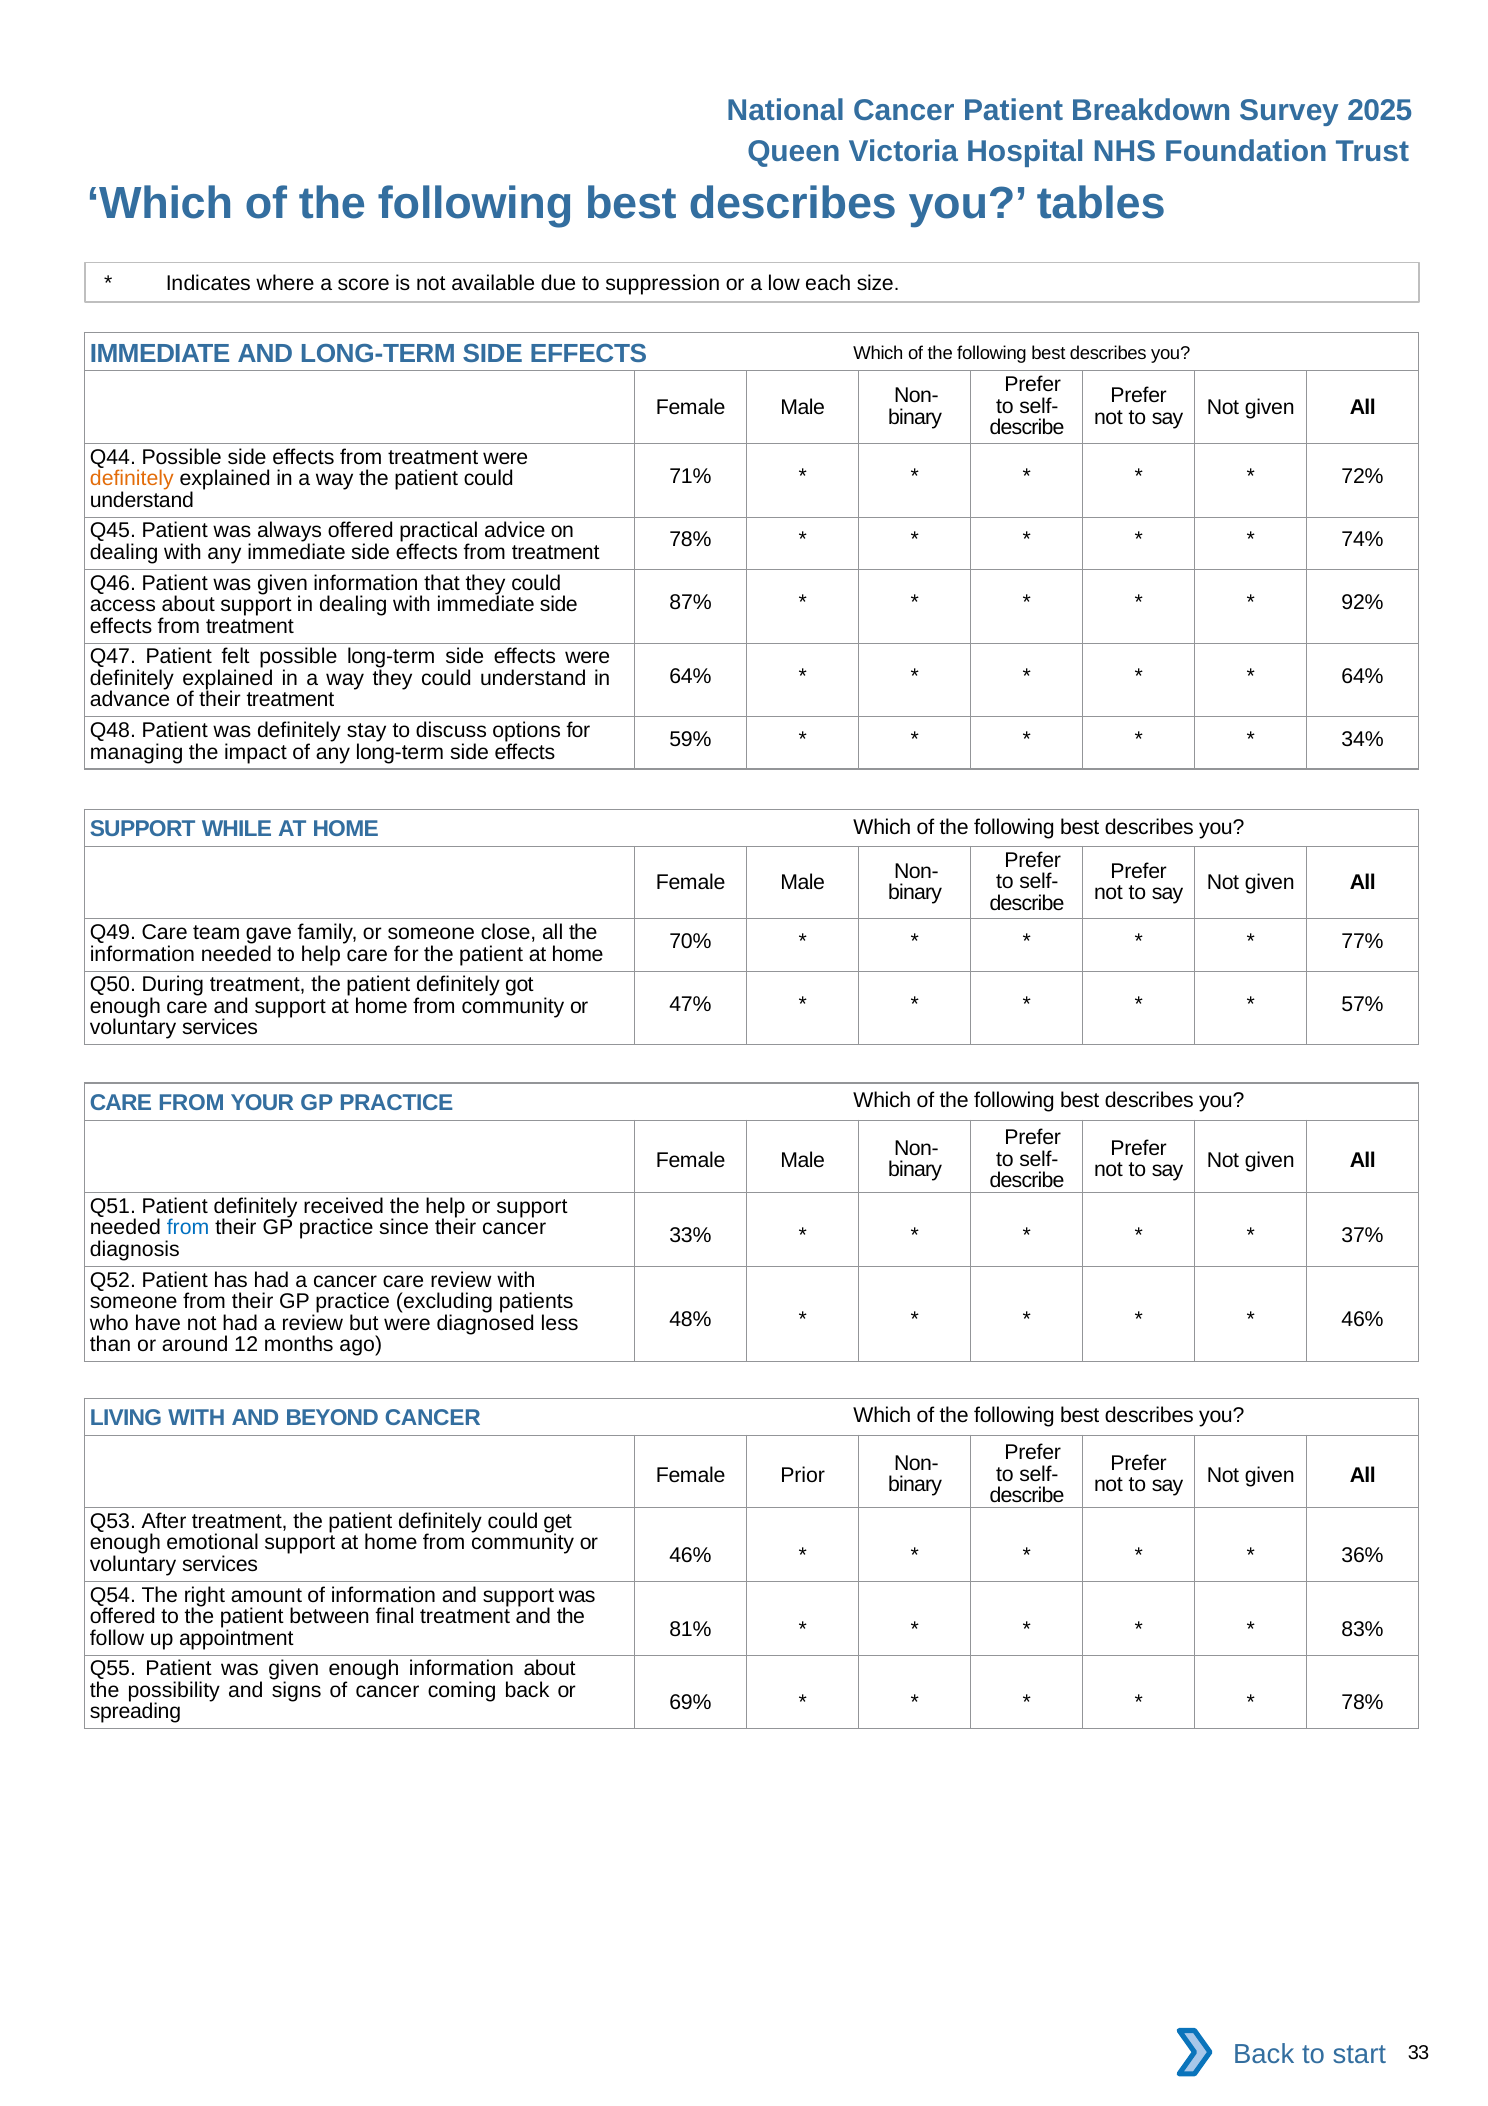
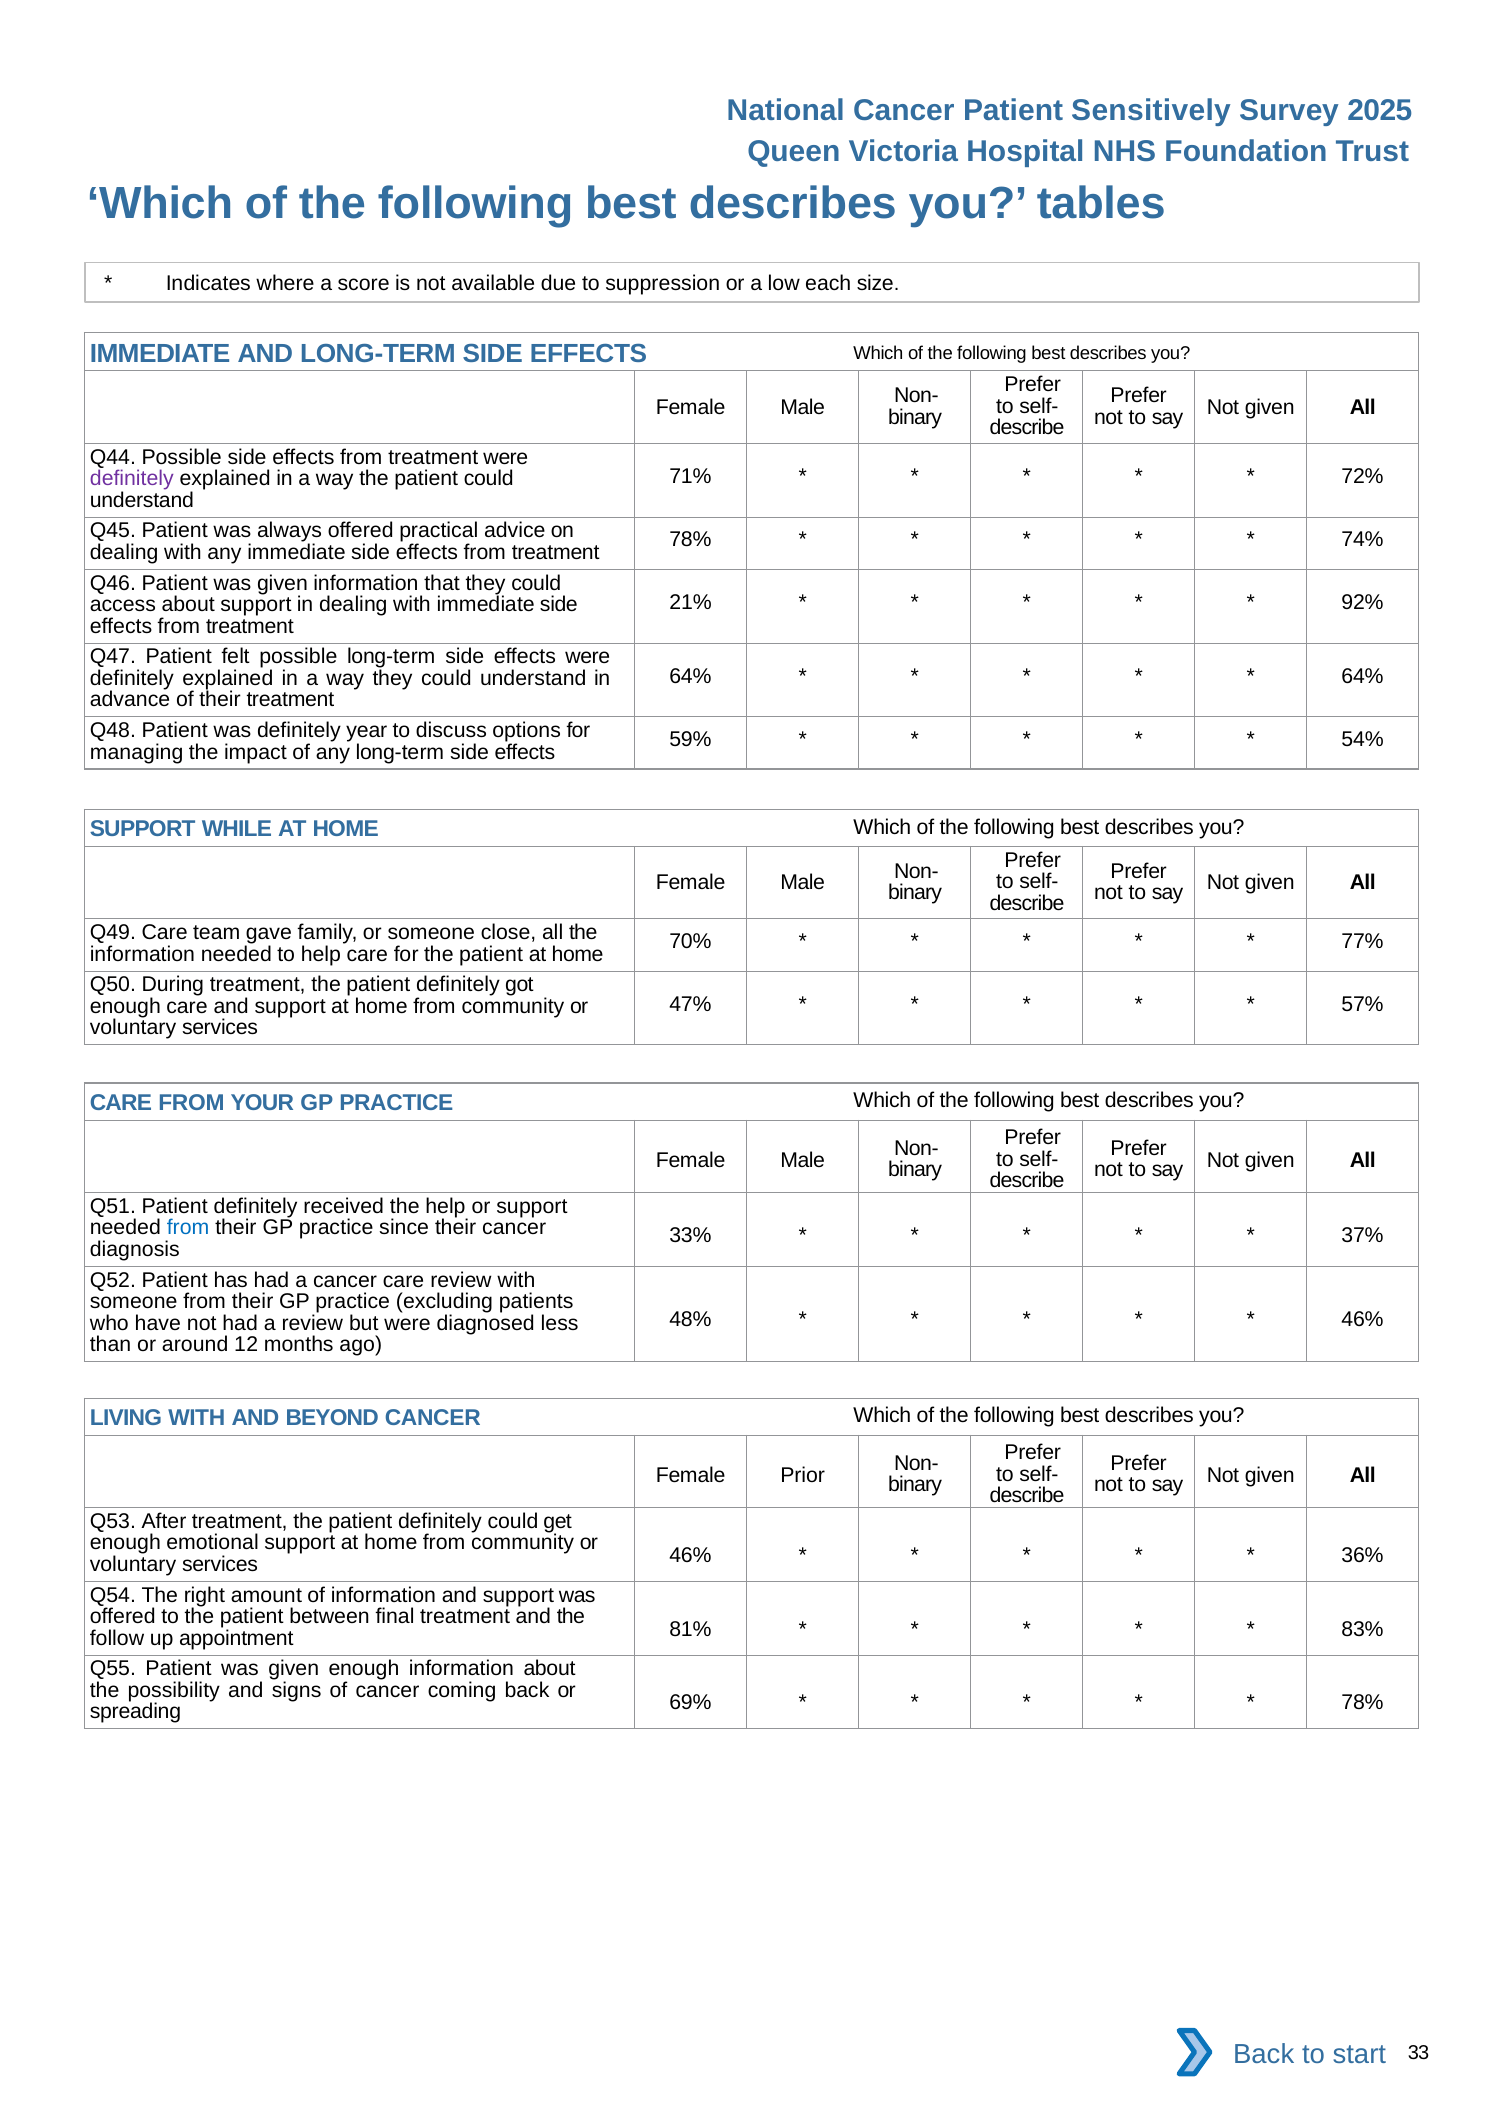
Breakdown: Breakdown -> Sensitively
definitely at (132, 479) colour: orange -> purple
87%: 87% -> 21%
stay: stay -> year
34%: 34% -> 54%
